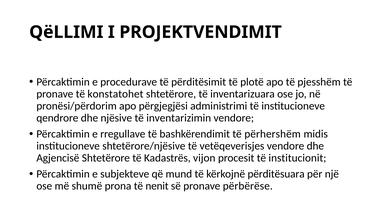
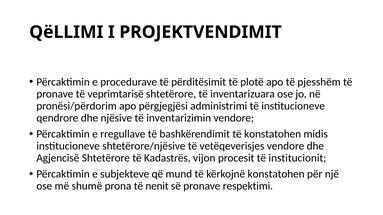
konstatohet: konstatohet -> veprimtarisë
të përhershëm: përhershëm -> konstatohen
kërkojnë përditësuara: përditësuara -> konstatohen
përbërëse: përbërëse -> respektimi
